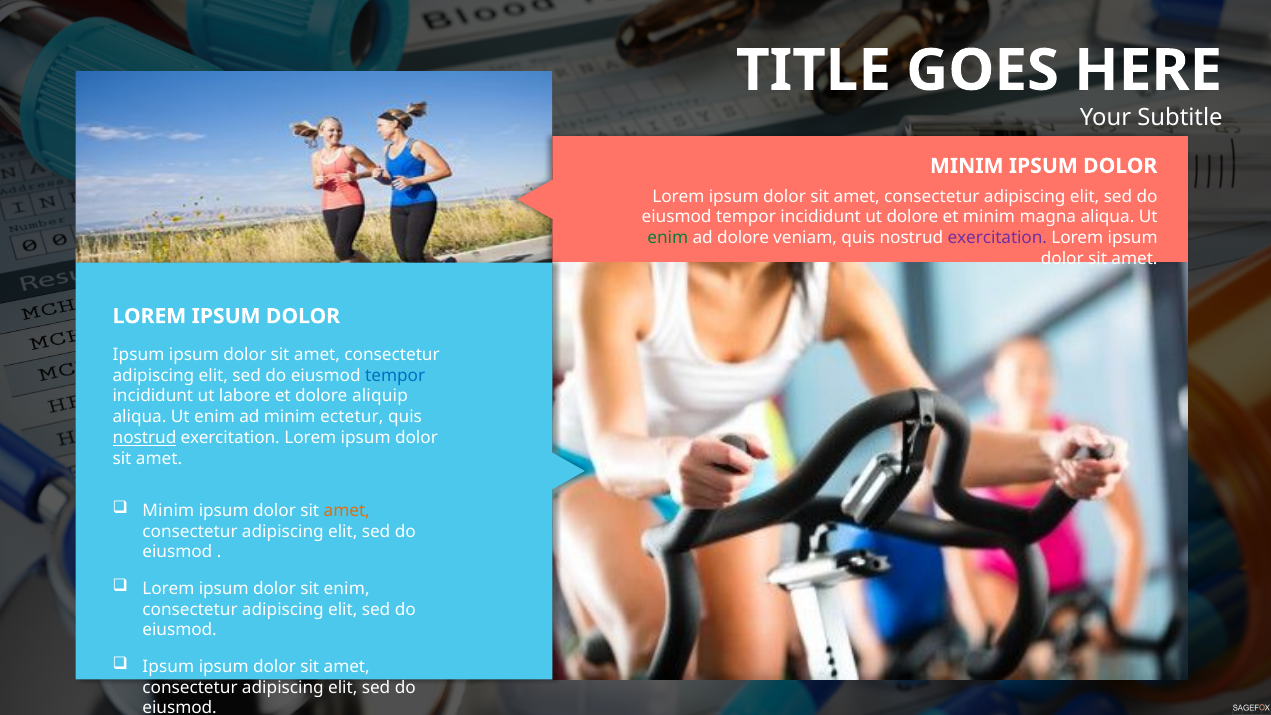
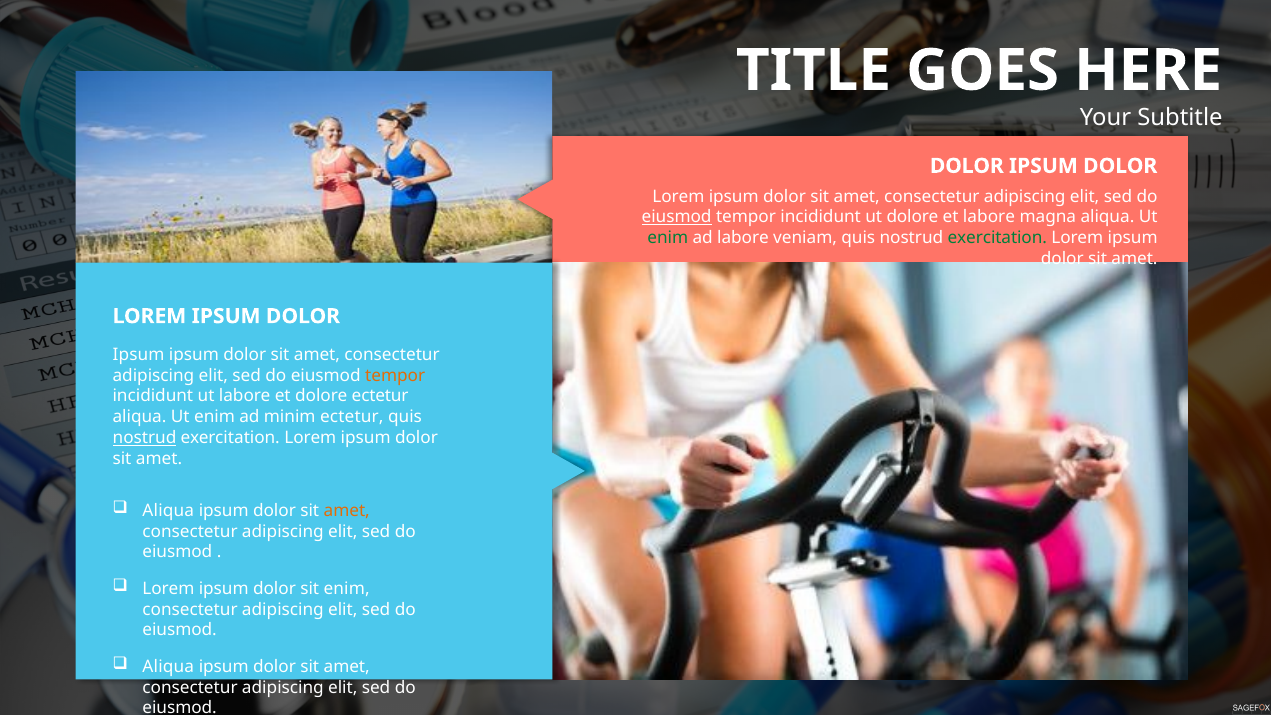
MINIM at (967, 166): MINIM -> DOLOR
eiusmod at (677, 217) underline: none -> present
et minim: minim -> labore
ad dolore: dolore -> labore
exercitation at (997, 238) colour: purple -> green
tempor at (395, 376) colour: blue -> orange
dolore aliquip: aliquip -> ectetur
Minim at (168, 511): Minim -> Aliqua
Ipsum at (168, 667): Ipsum -> Aliqua
